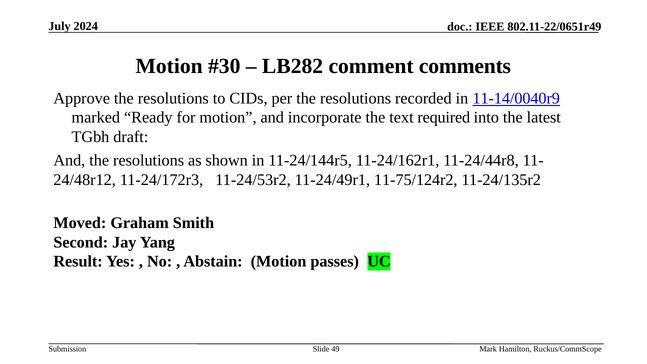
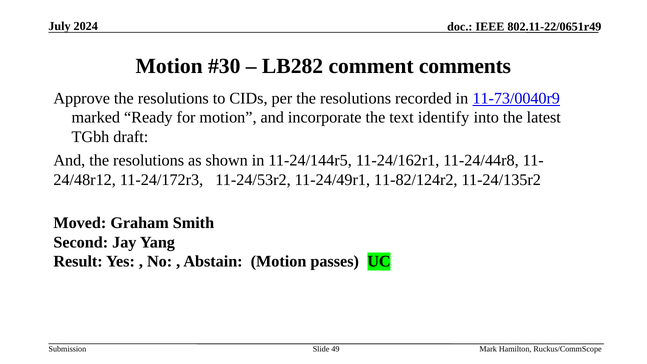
11-14/0040r9: 11-14/0040r9 -> 11-73/0040r9
required: required -> identify
11-75/124r2: 11-75/124r2 -> 11-82/124r2
